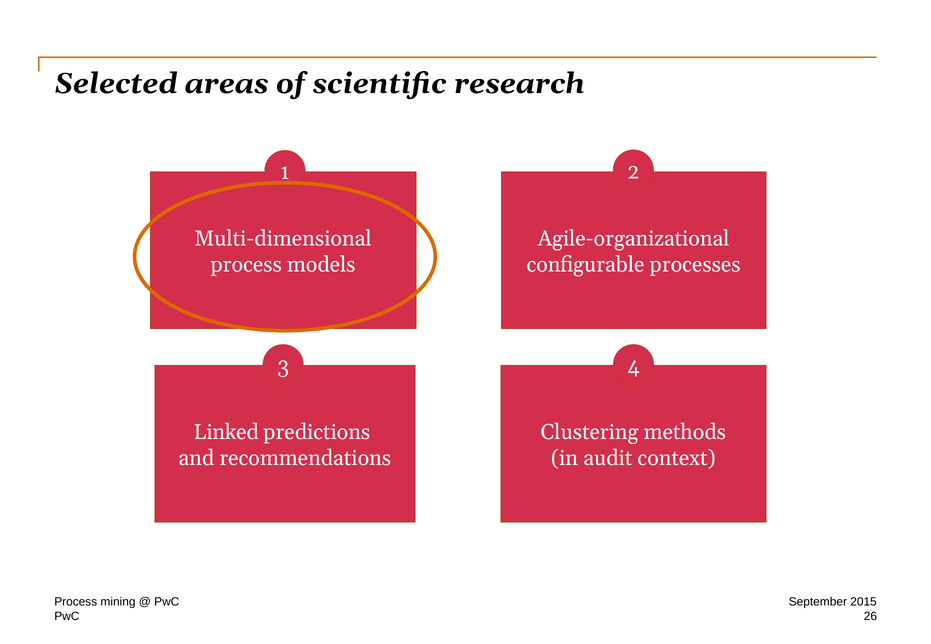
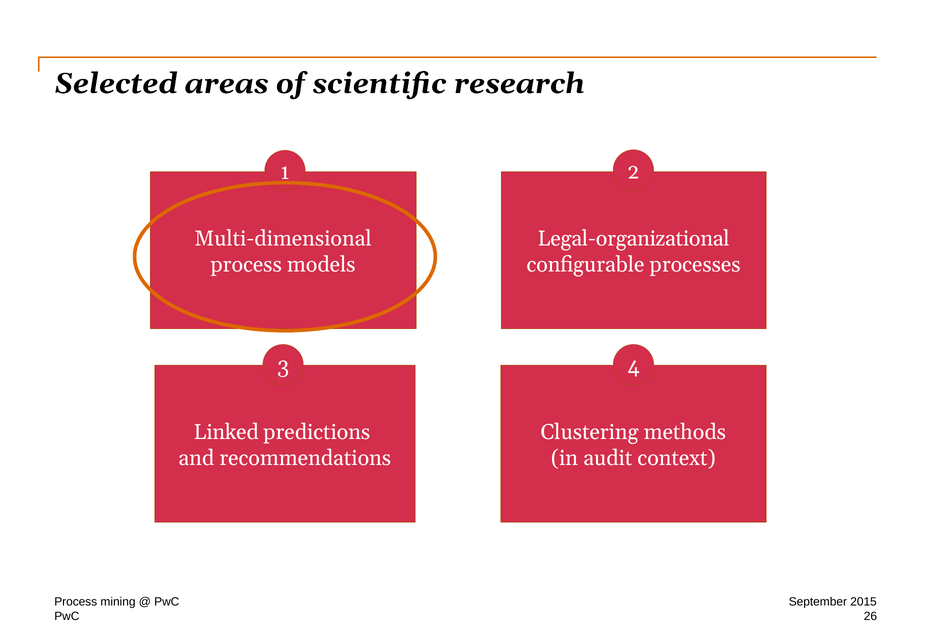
Agile-organizational: Agile-organizational -> Legal-organizational
